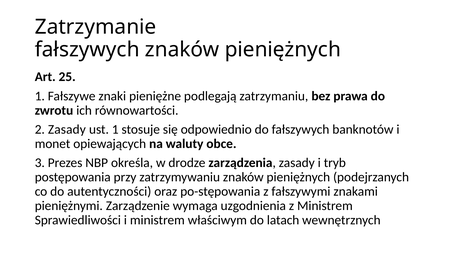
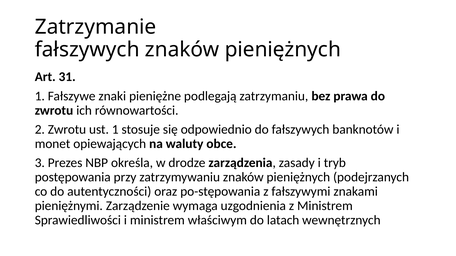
25: 25 -> 31
2 Zasady: Zasady -> Zwrotu
